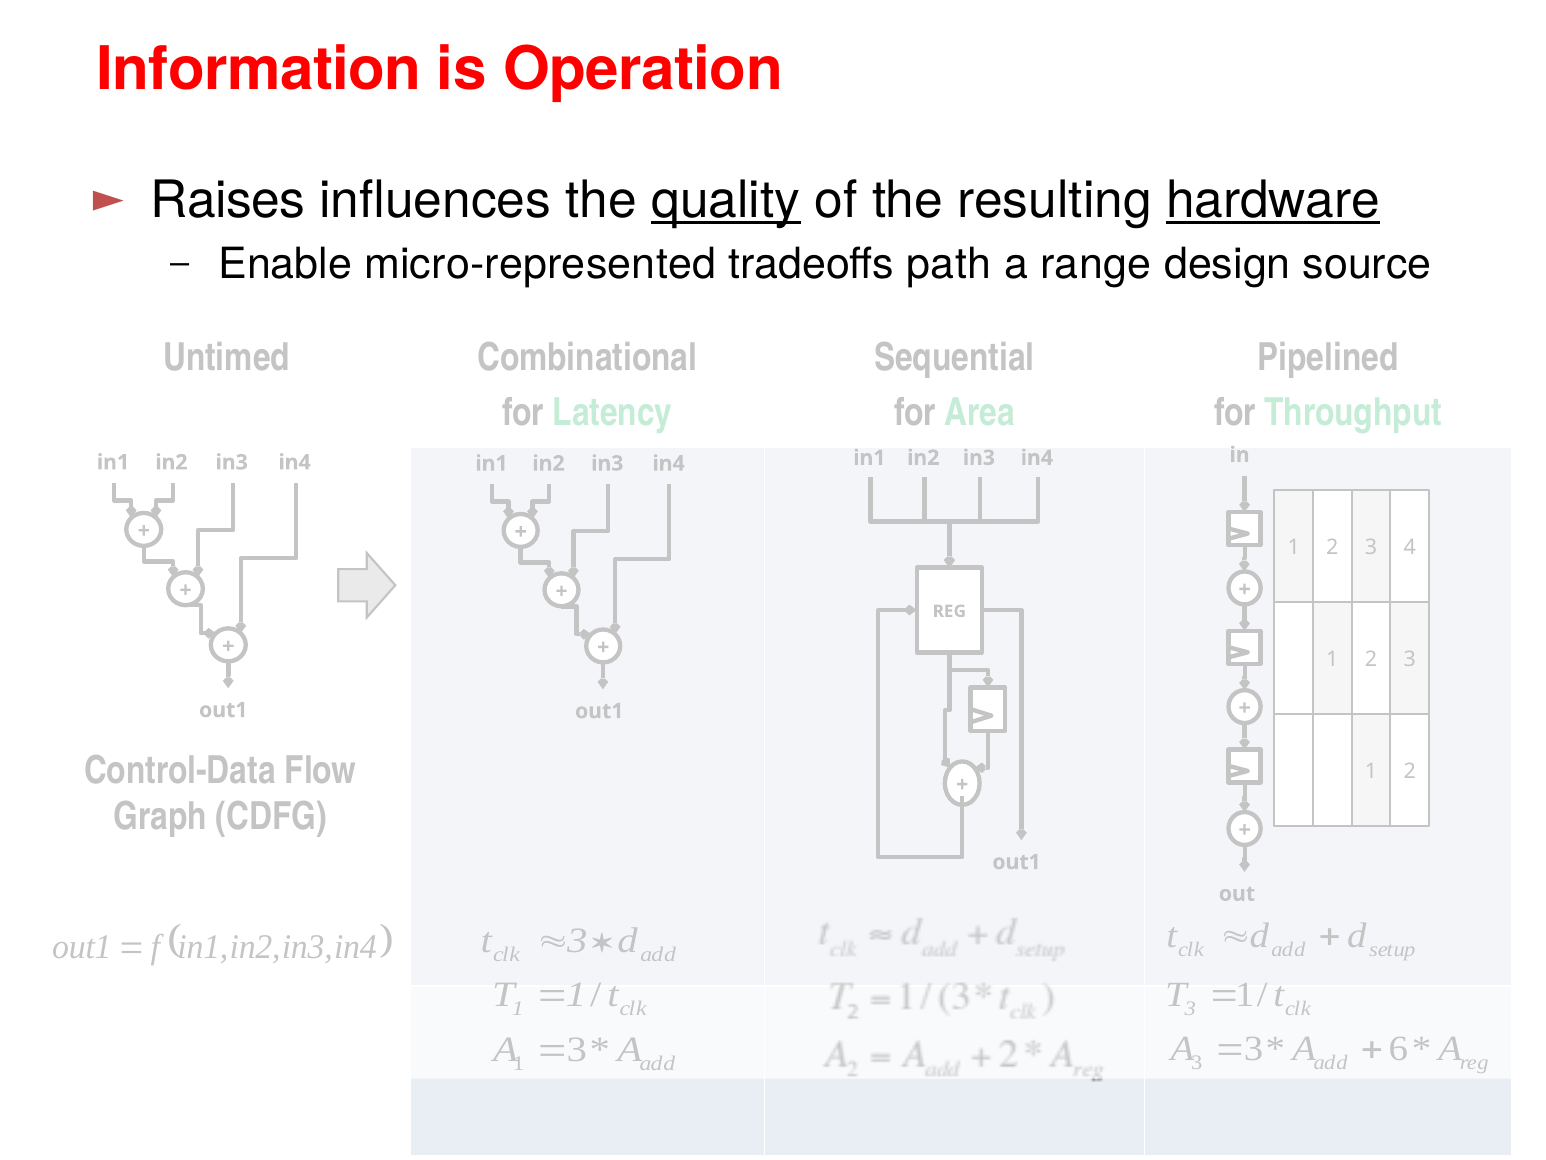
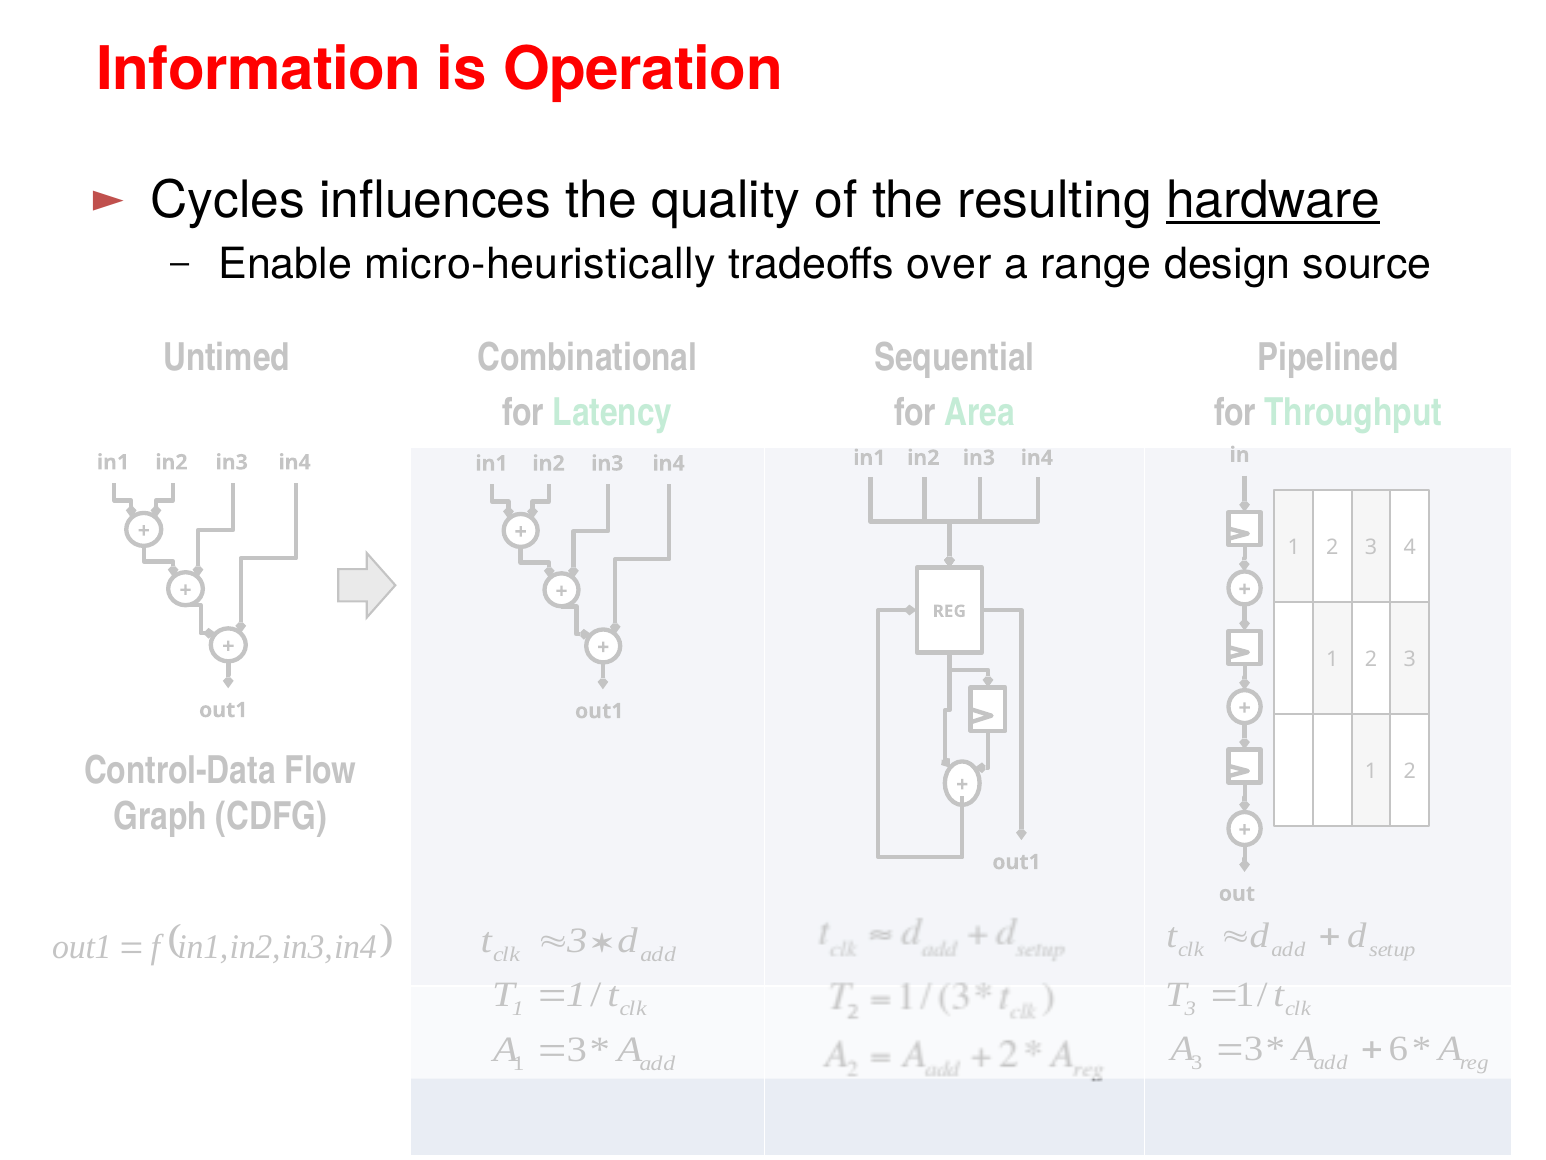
Raises: Raises -> Cycles
quality underline: present -> none
micro-represented: micro-represented -> micro-heuristically
path: path -> over
